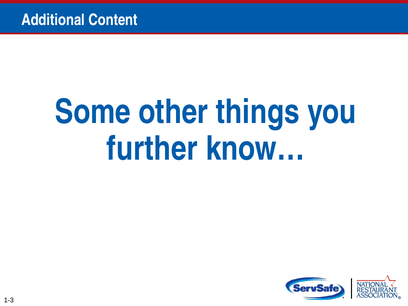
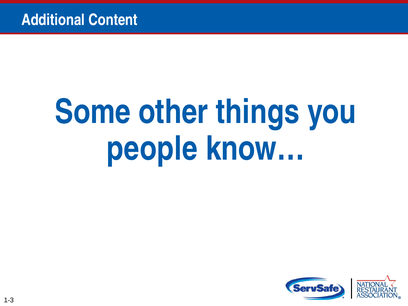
further: further -> people
